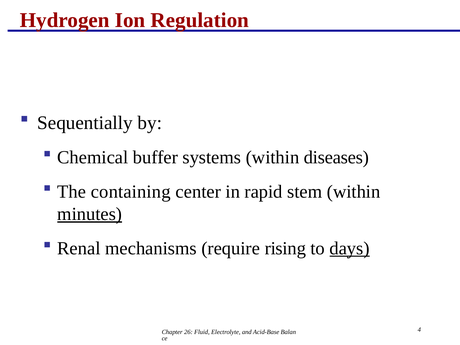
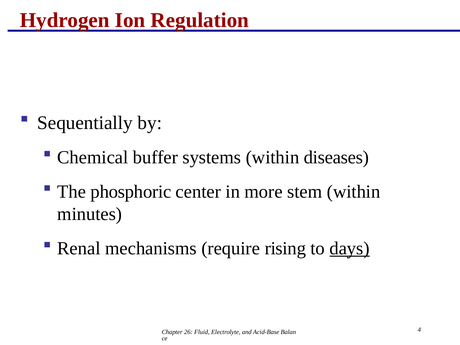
containing: containing -> phosphoric
rapid: rapid -> more
minutes underline: present -> none
